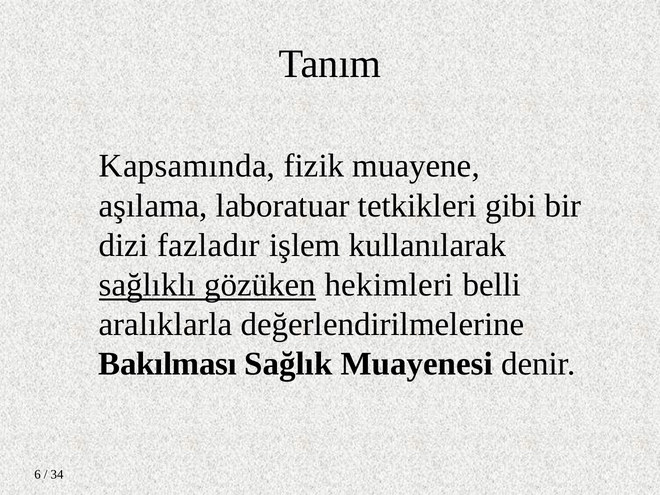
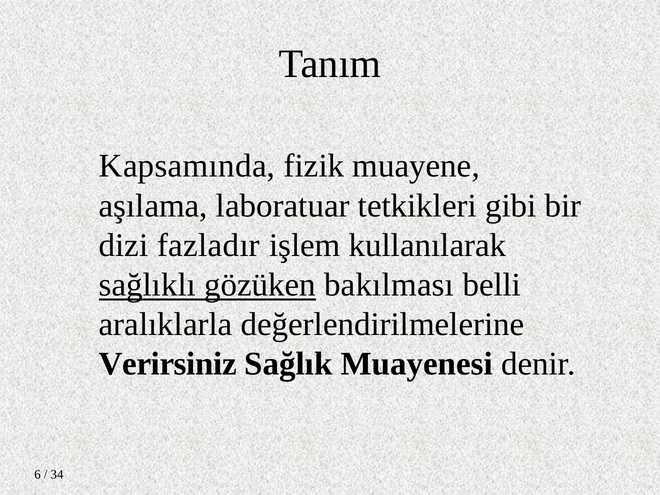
hekimleri: hekimleri -> bakılması
Bakılması: Bakılması -> Verirsiniz
